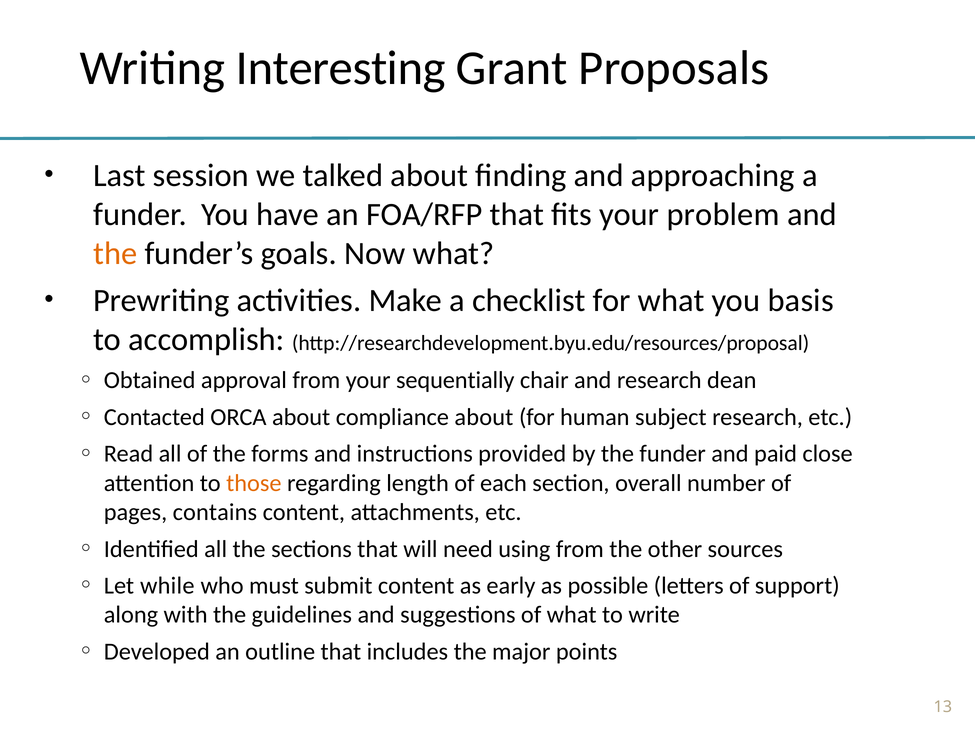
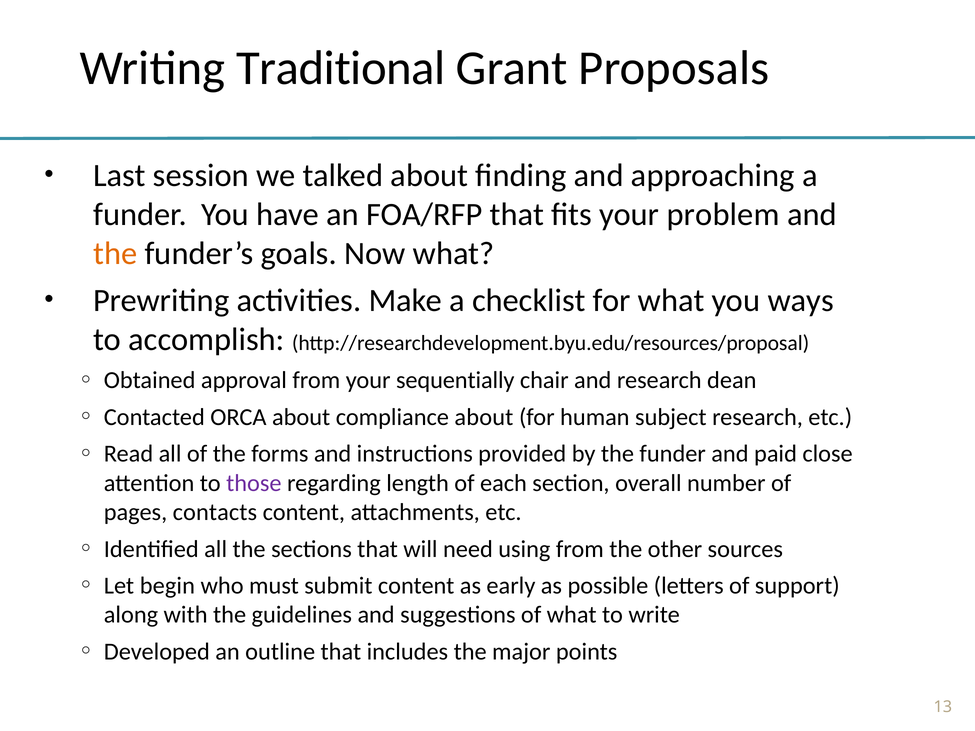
Interesting: Interesting -> Traditional
basis: basis -> ways
those colour: orange -> purple
contains: contains -> contacts
while: while -> begin
